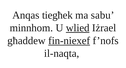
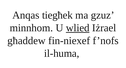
sabu: sabu -> gzuz
fin-niexef underline: present -> none
il-naqta: il-naqta -> il-huma
